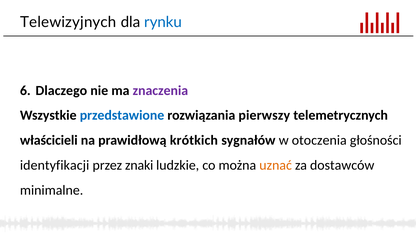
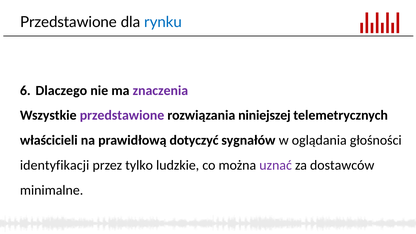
Telewizyjnych at (68, 22): Telewizyjnych -> Przedstawione
przedstawione at (122, 115) colour: blue -> purple
pierwszy: pierwszy -> niniejszej
krótkich: krótkich -> dotyczyć
otoczenia: otoczenia -> oglądania
znaki: znaki -> tylko
uznać colour: orange -> purple
